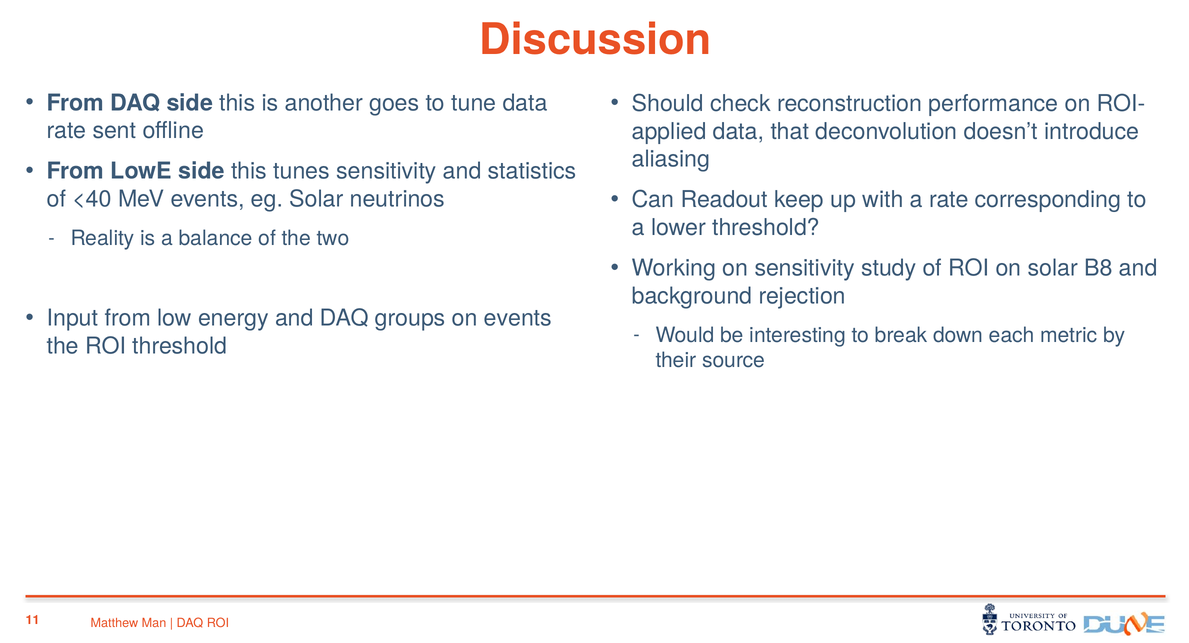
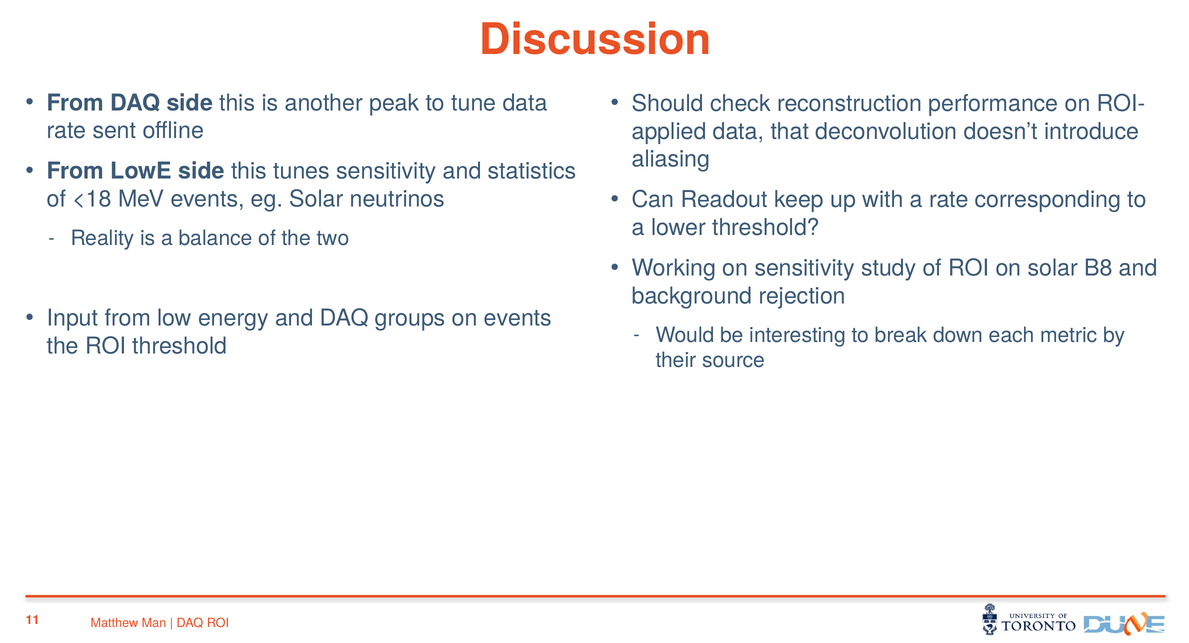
goes: goes -> peak
<40: <40 -> <18
